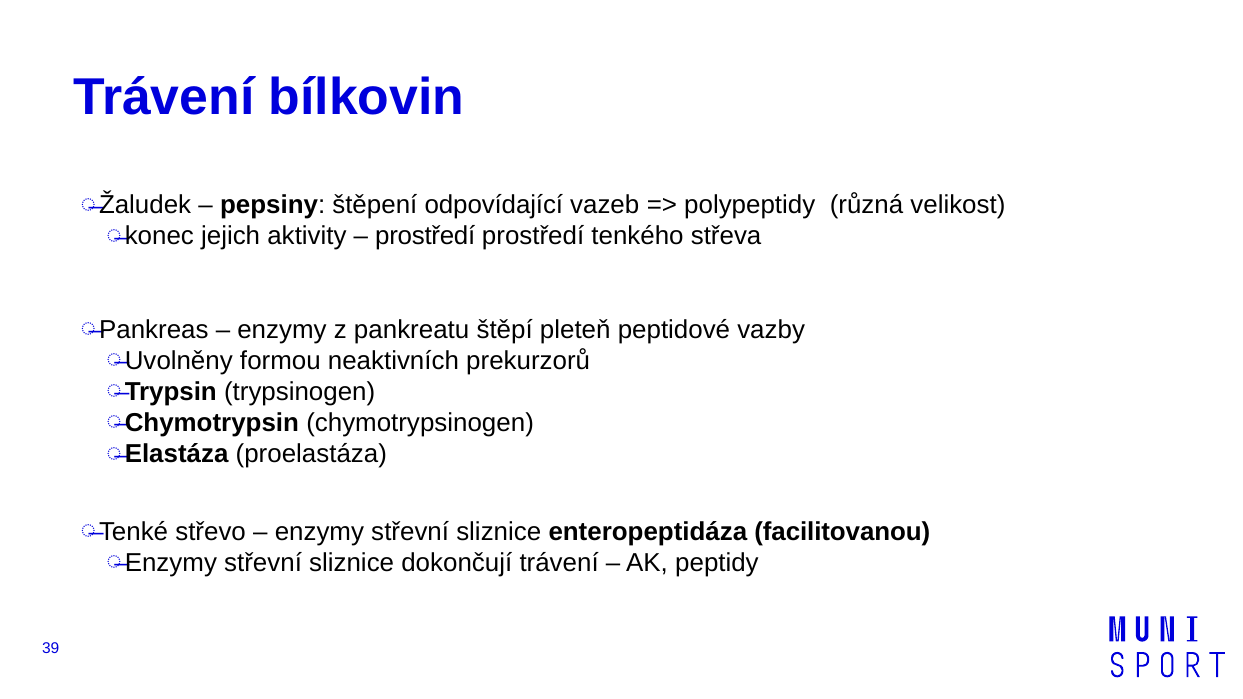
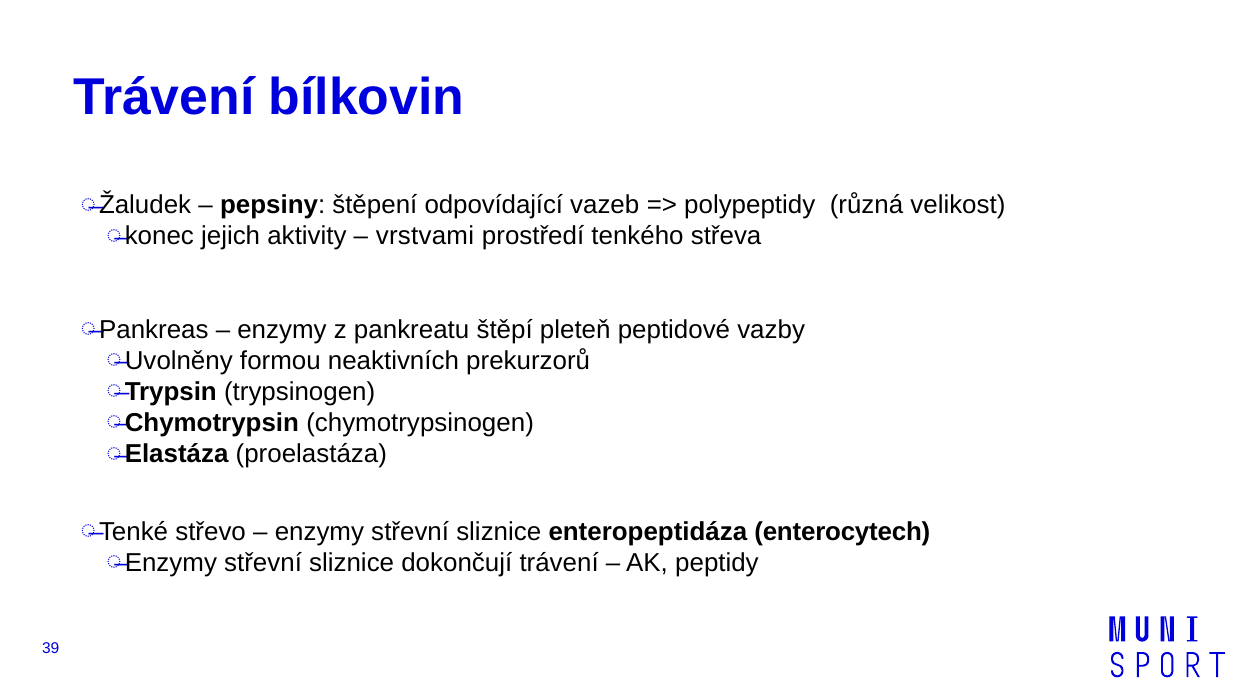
prostředí at (425, 236): prostředí -> vrstvami
facilitovanou: facilitovanou -> enterocytech
